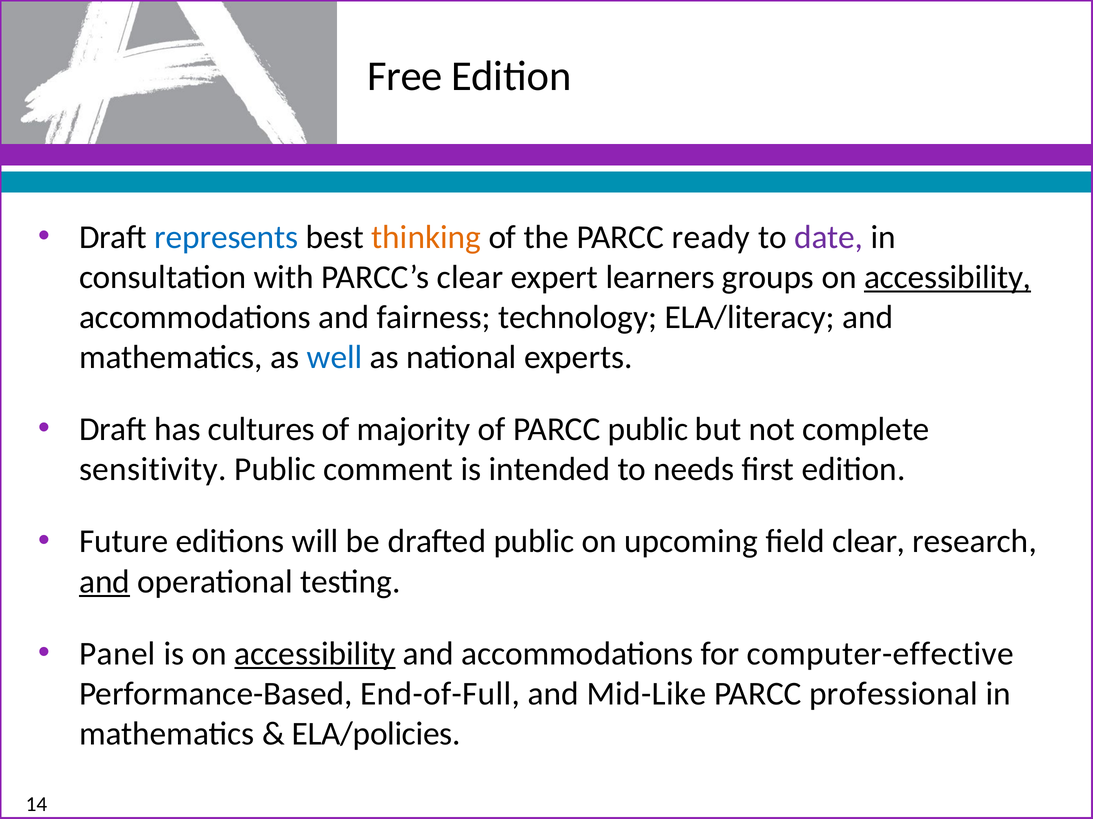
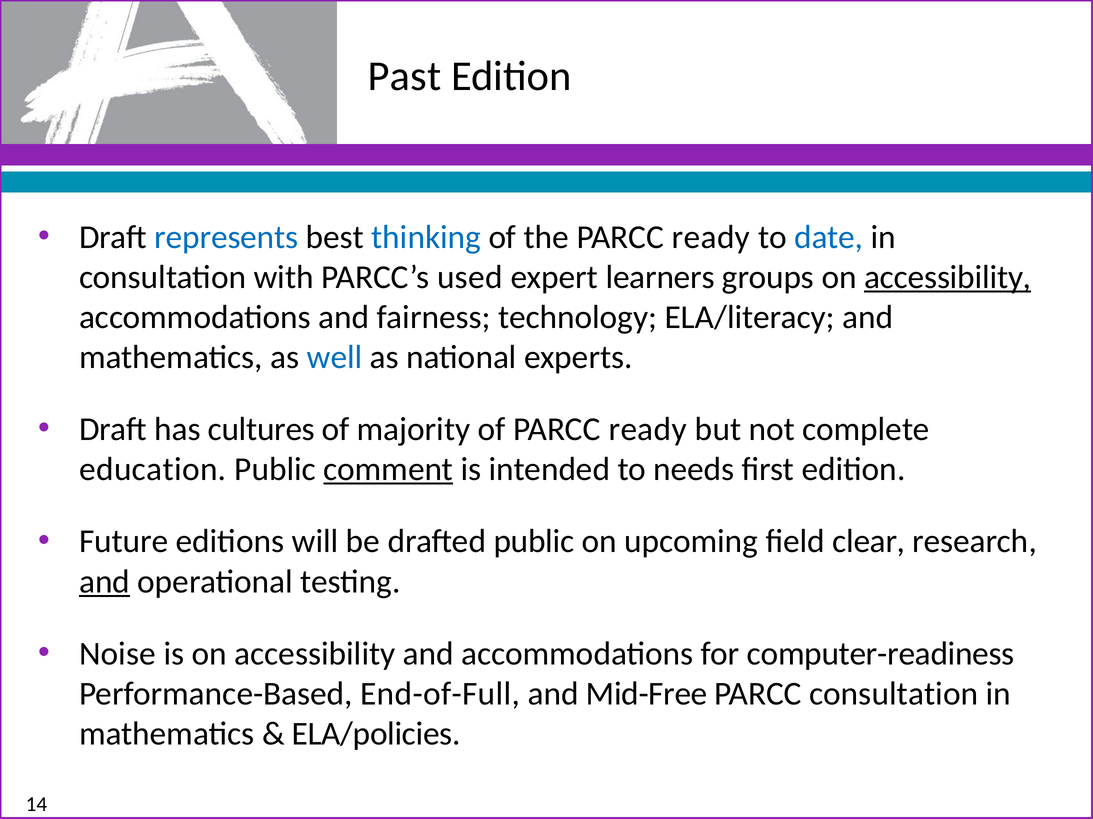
Free: Free -> Past
thinking colour: orange -> blue
date colour: purple -> blue
PARCC’s clear: clear -> used
of PARCC public: public -> ready
sensitivity: sensitivity -> education
comment underline: none -> present
Panel: Panel -> Noise
accessibility at (315, 654) underline: present -> none
computer-effective: computer-effective -> computer-readiness
Mid-Like: Mid-Like -> Mid-Free
PARCC professional: professional -> consultation
